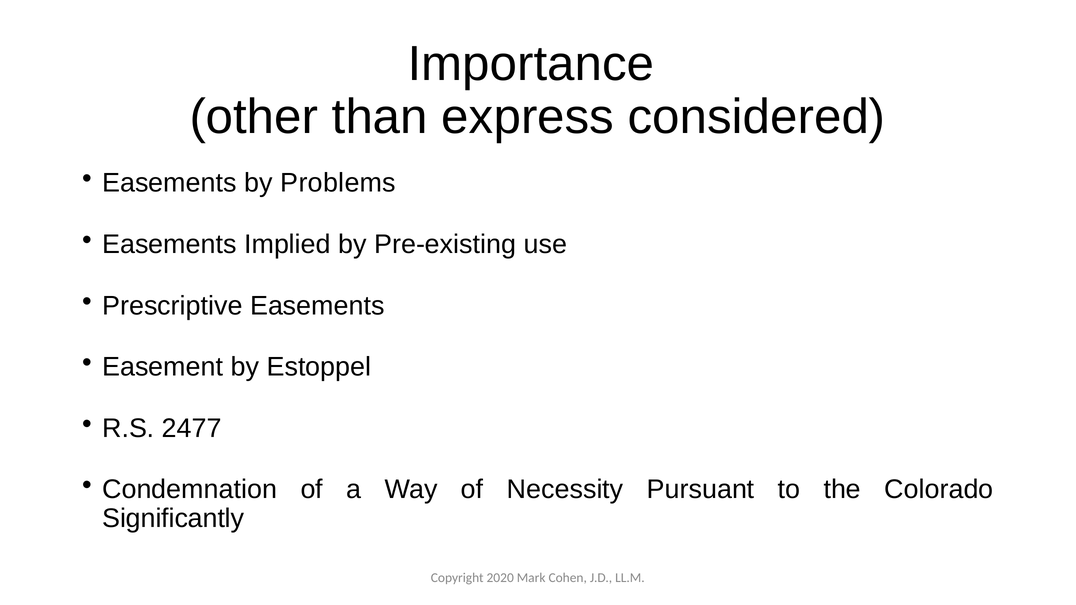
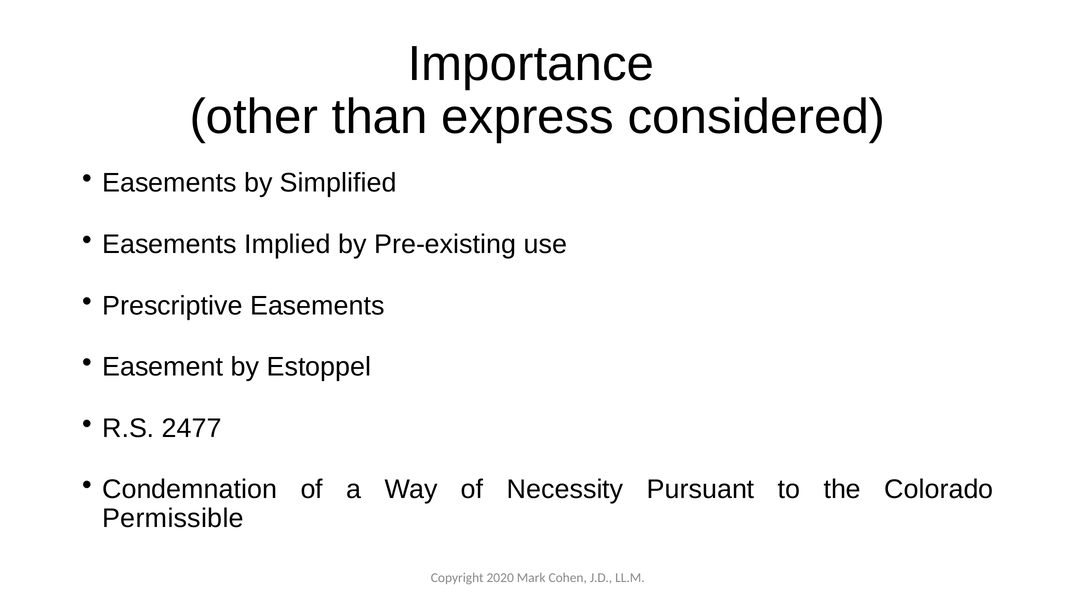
Problems: Problems -> Simplified
Significantly: Significantly -> Permissible
